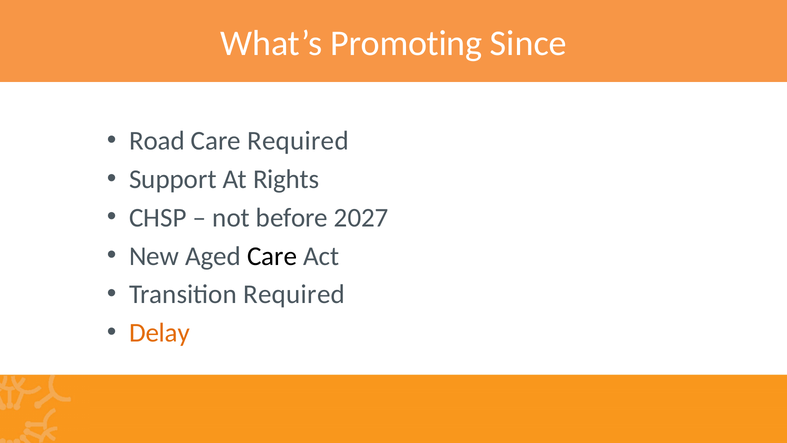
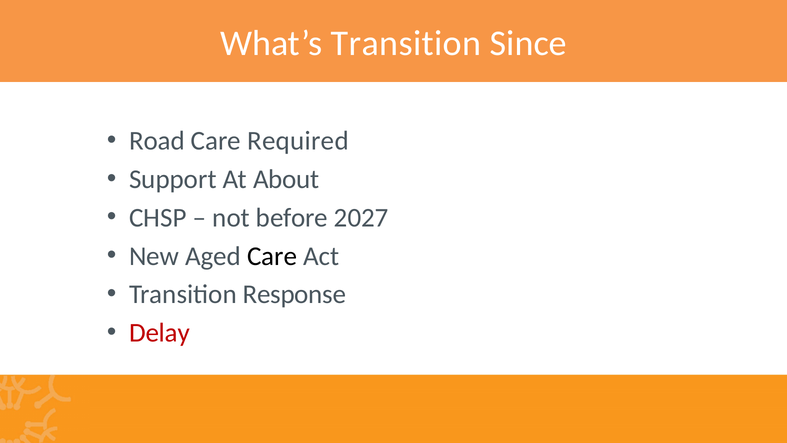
What’s Promoting: Promoting -> Transition
Rights: Rights -> About
Transition Required: Required -> Response
Delay colour: orange -> red
